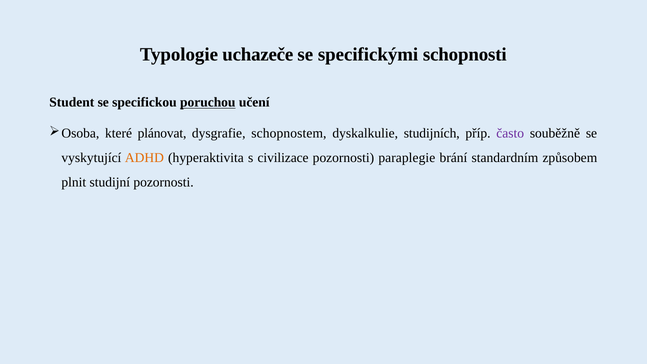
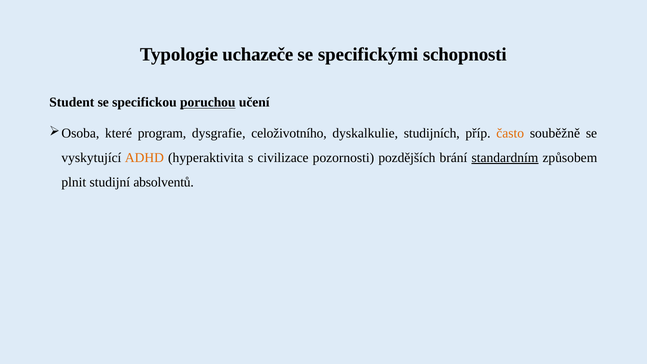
plánovat: plánovat -> program
schopnostem: schopnostem -> celoživotního
často colour: purple -> orange
paraplegie: paraplegie -> pozdějších
standardním underline: none -> present
studijní pozornosti: pozornosti -> absolventů
